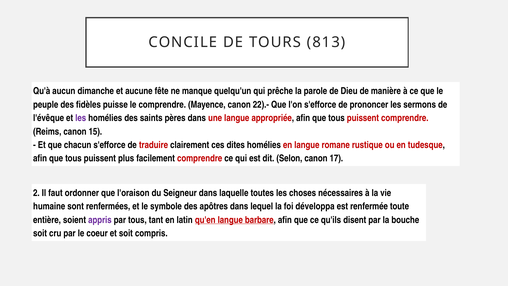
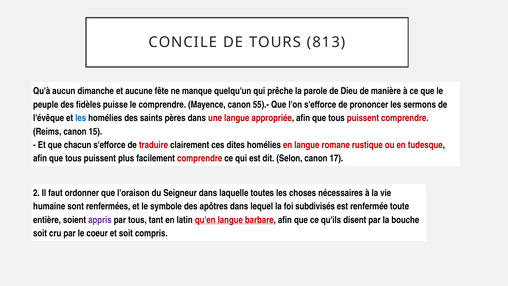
22).-: 22).- -> 55).-
les at (81, 118) colour: purple -> blue
développa: développa -> subdivisés
